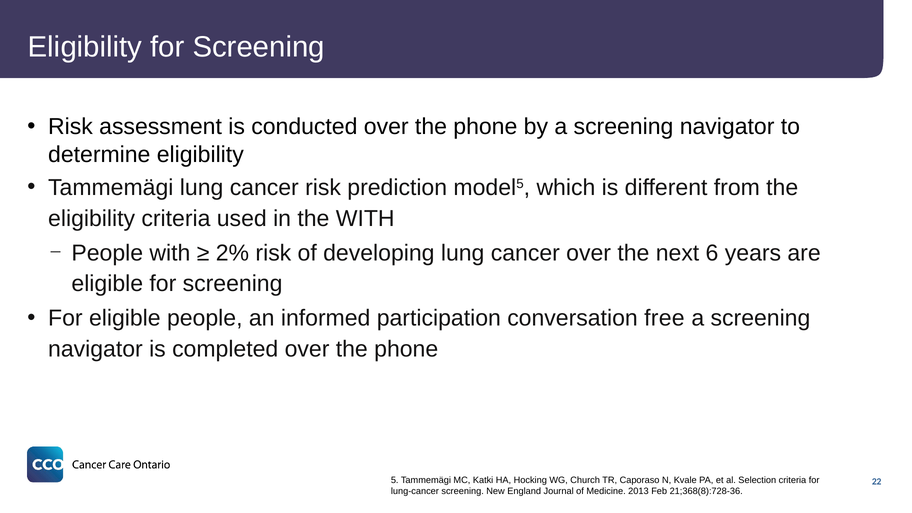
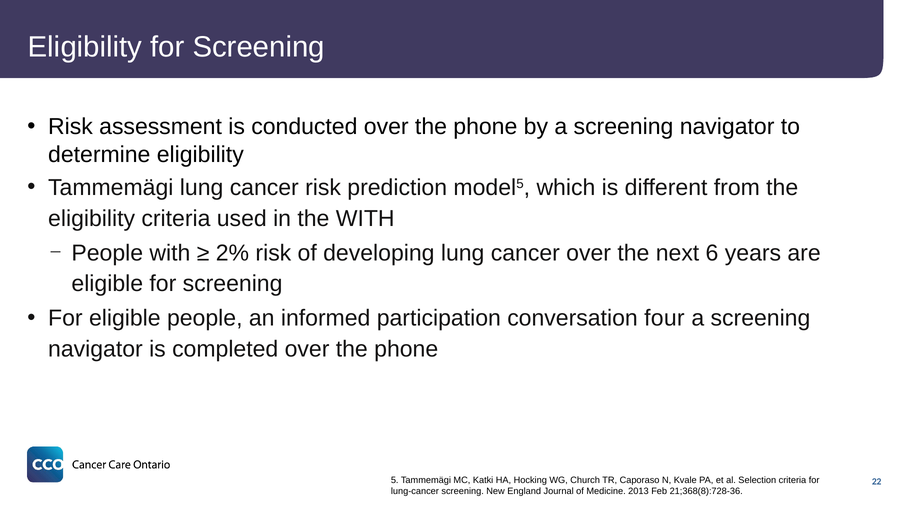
free: free -> four
